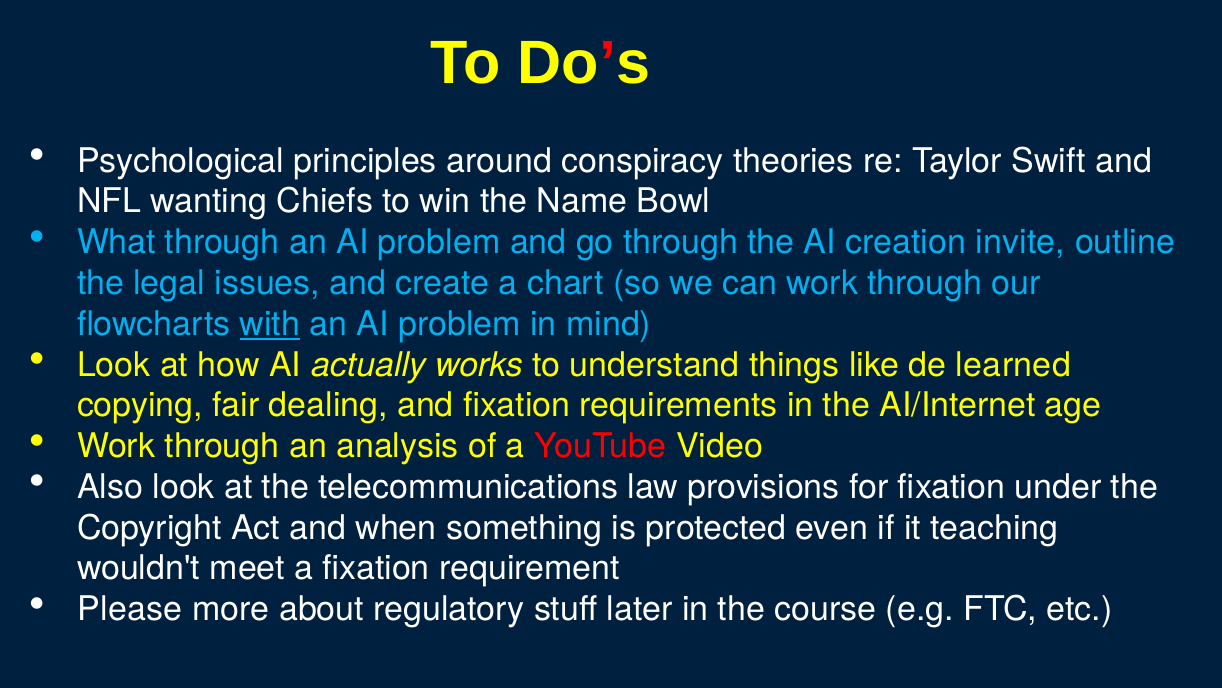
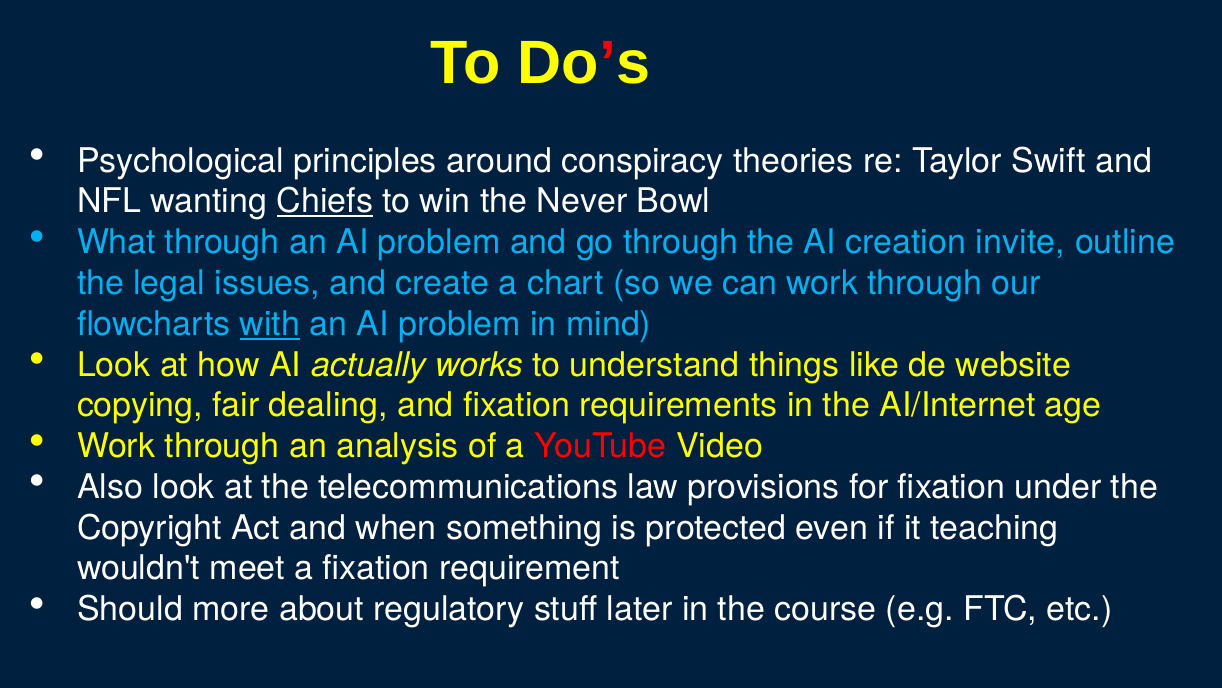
Chiefs underline: none -> present
Name: Name -> Never
learned: learned -> website
Please: Please -> Should
